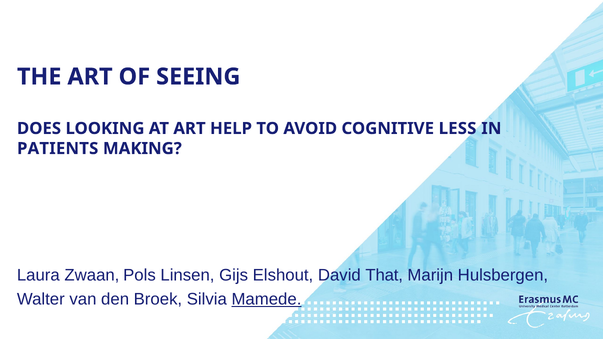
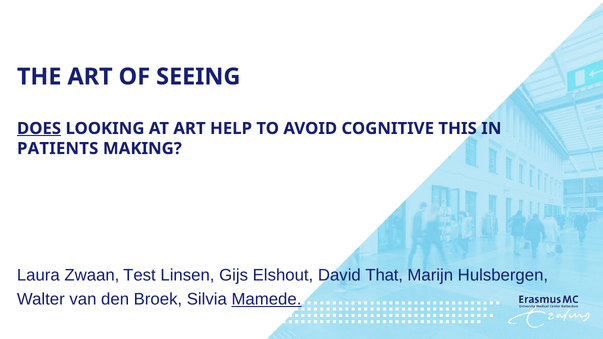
DOES underline: none -> present
LESS: LESS -> THIS
Pols: Pols -> Test
